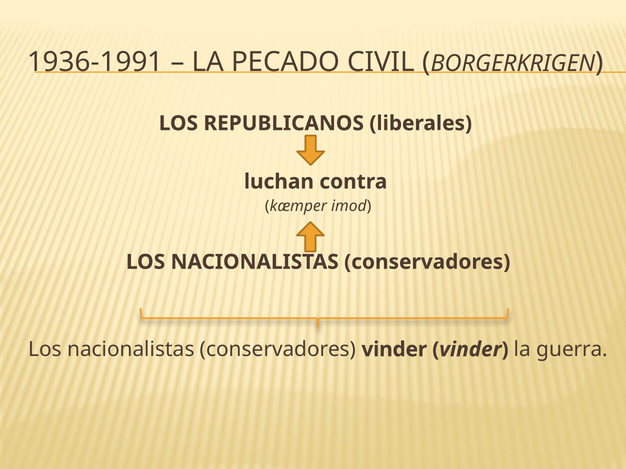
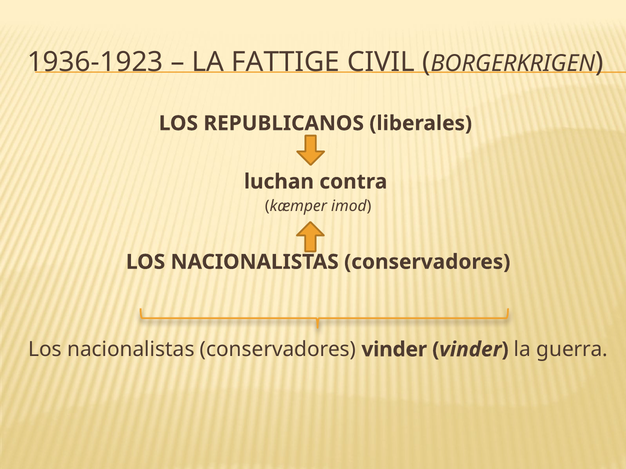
1936-1991: 1936-1991 -> 1936-1923
PECADO: PECADO -> FATTIGE
